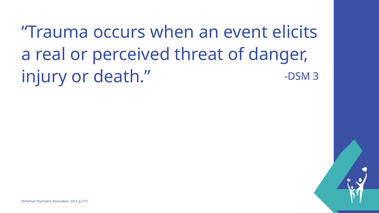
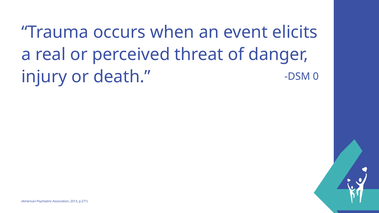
3: 3 -> 0
